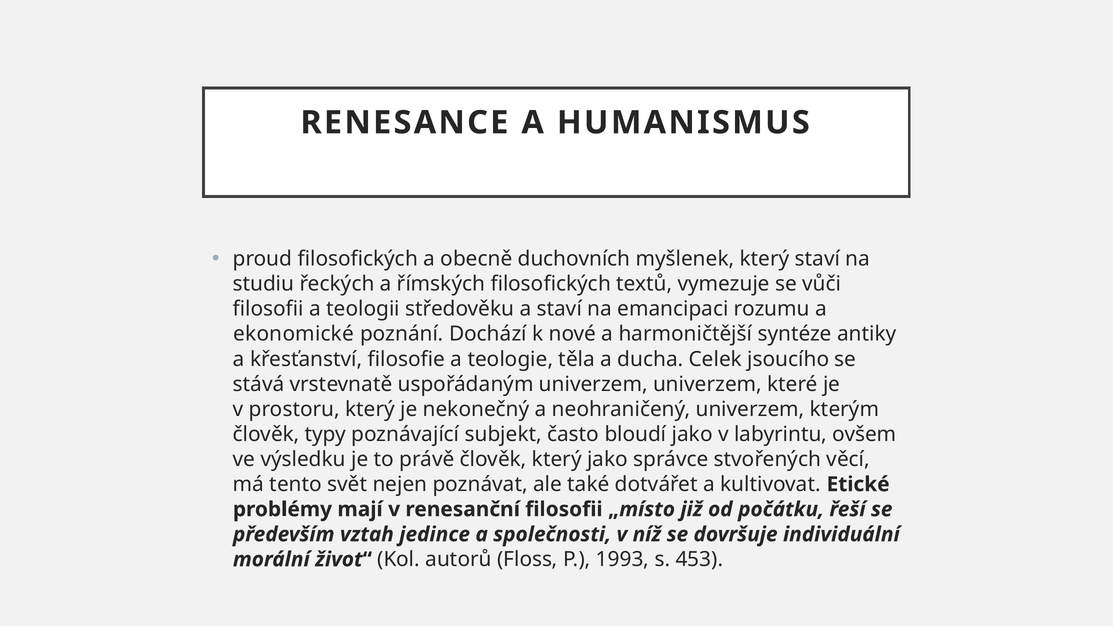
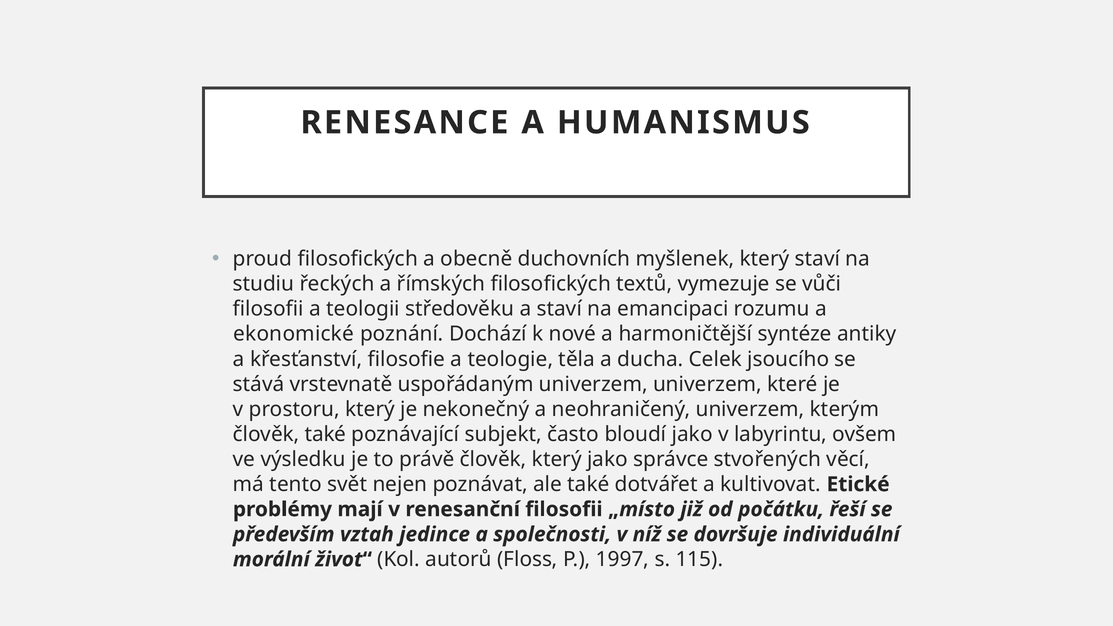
člověk typy: typy -> také
1993: 1993 -> 1997
453: 453 -> 115
